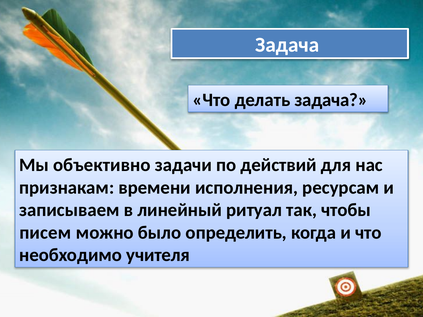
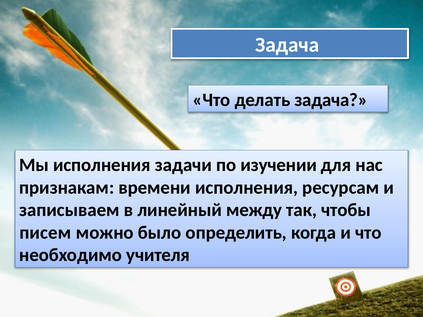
Мы объективно: объективно -> исполнения
действий: действий -> изучении
ритуал: ритуал -> между
